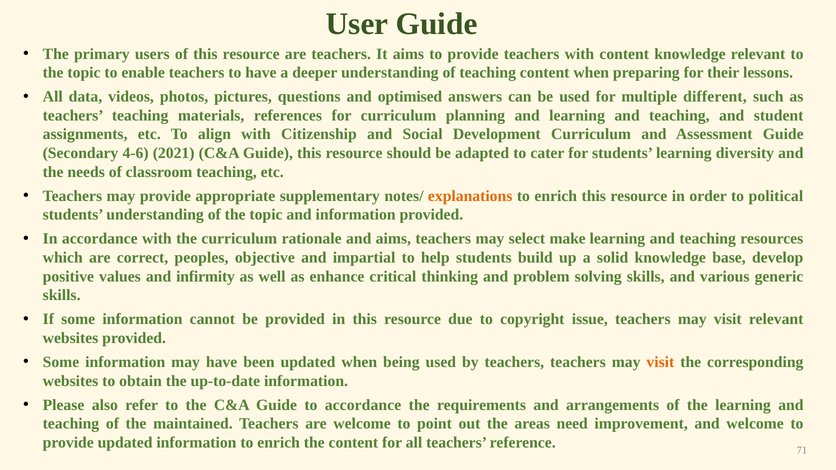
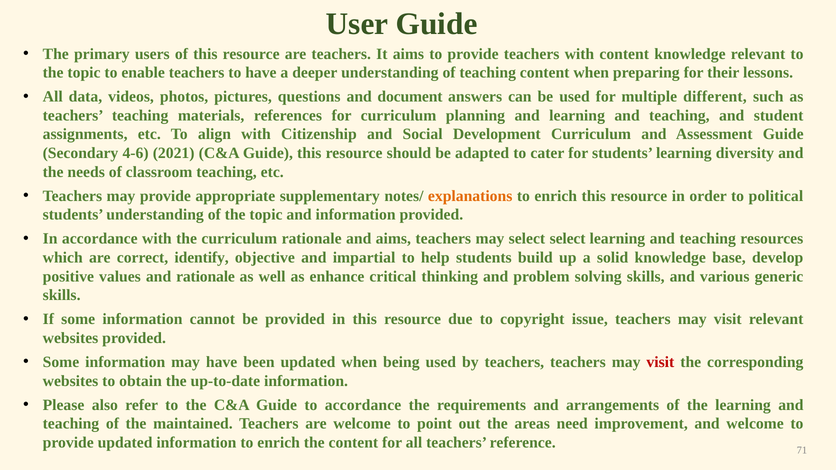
optimised: optimised -> document
select make: make -> select
peoples: peoples -> identify
and infirmity: infirmity -> rationale
visit at (660, 362) colour: orange -> red
